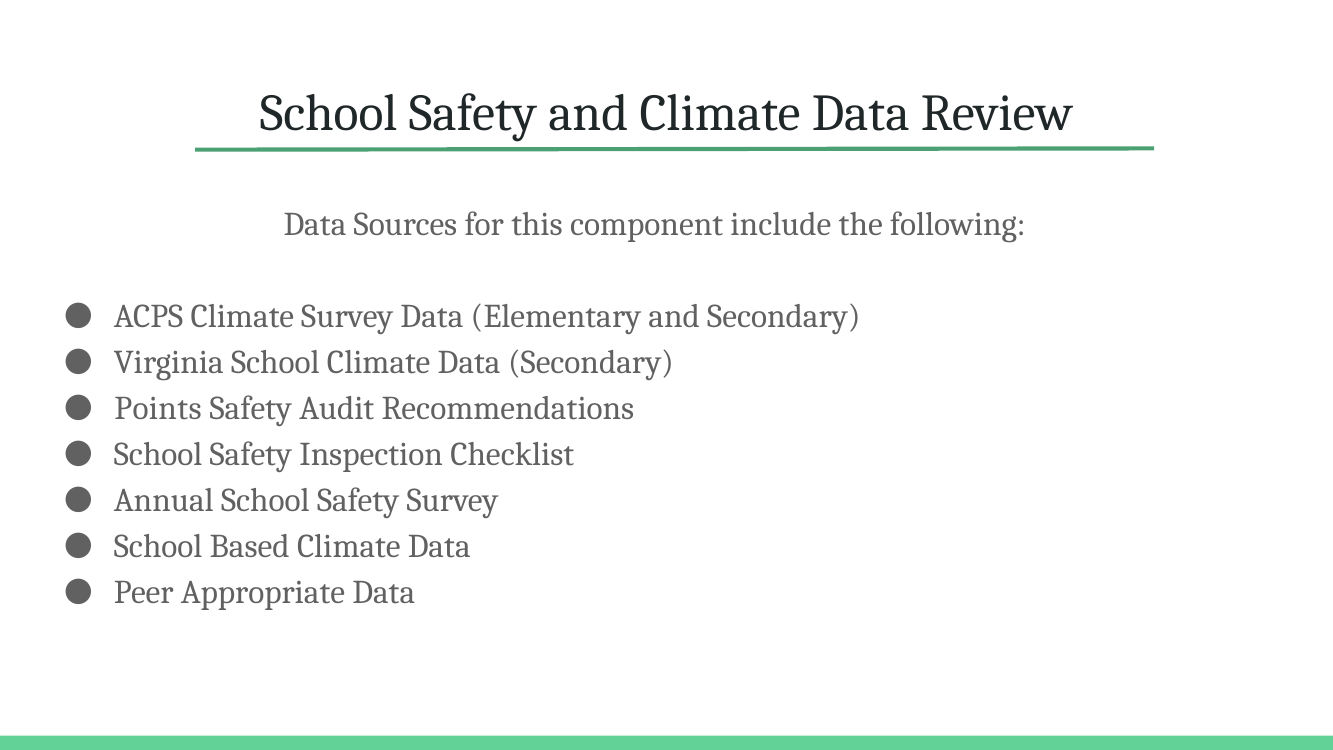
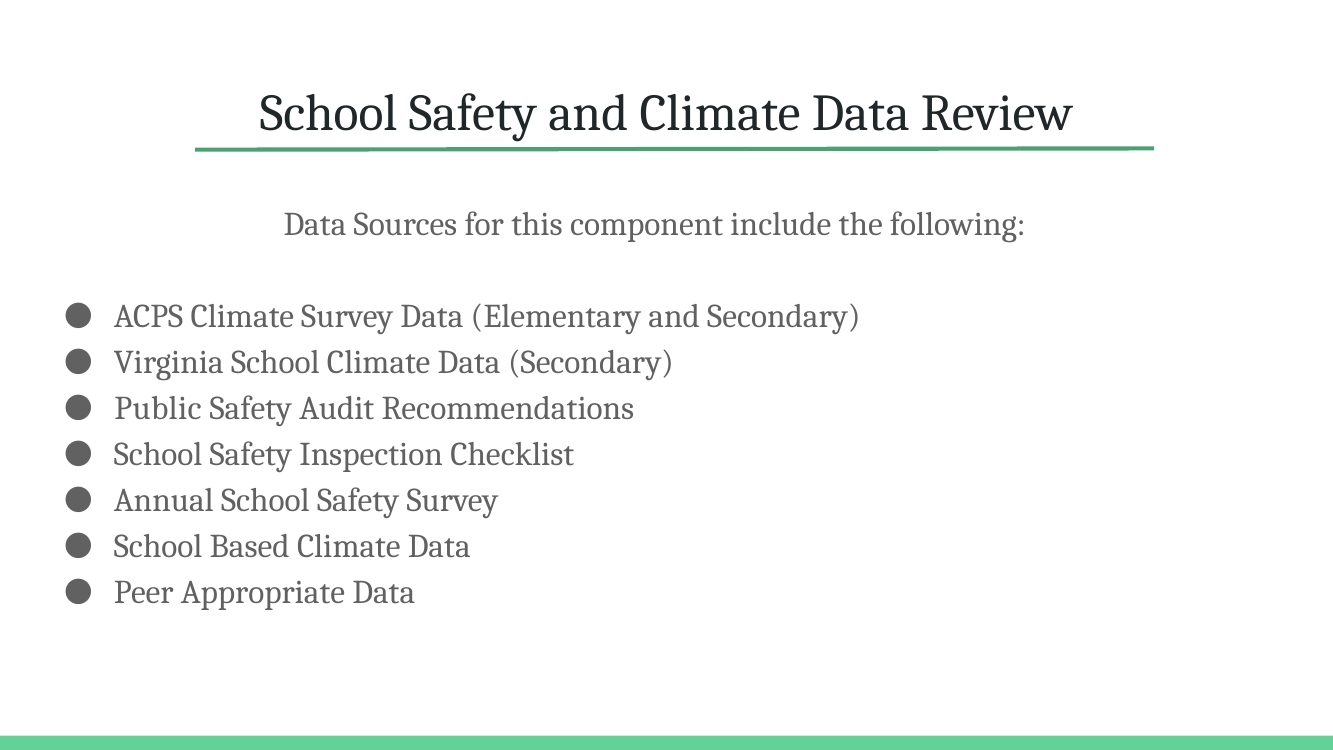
Points: Points -> Public
